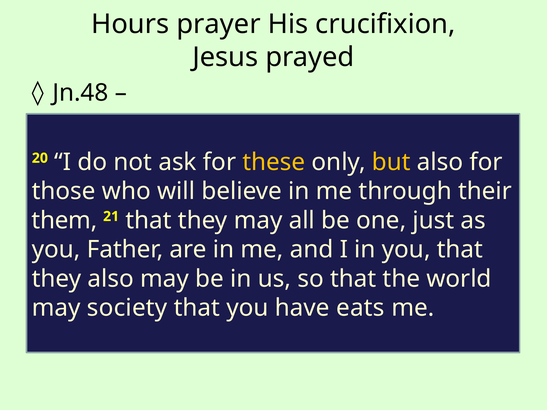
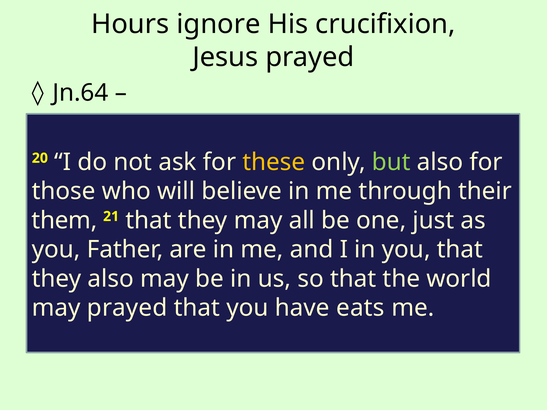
prayer: prayer -> ignore
Jn.48: Jn.48 -> Jn.64
but colour: yellow -> light green
may society: society -> prayed
